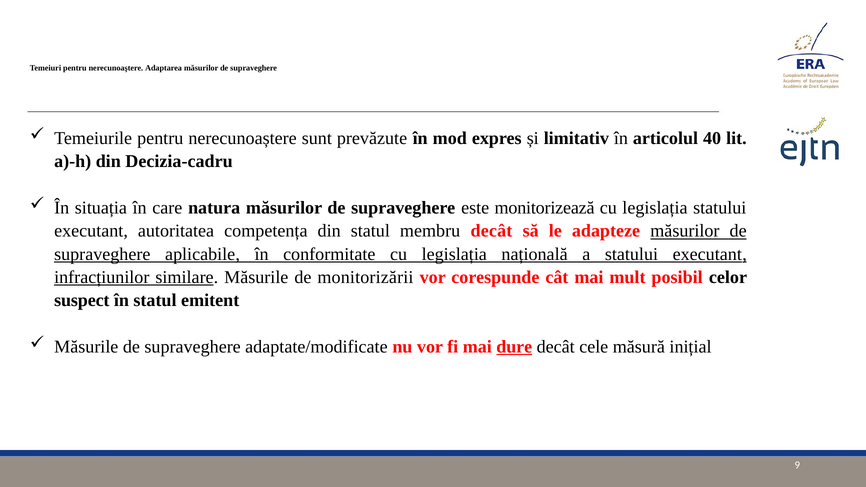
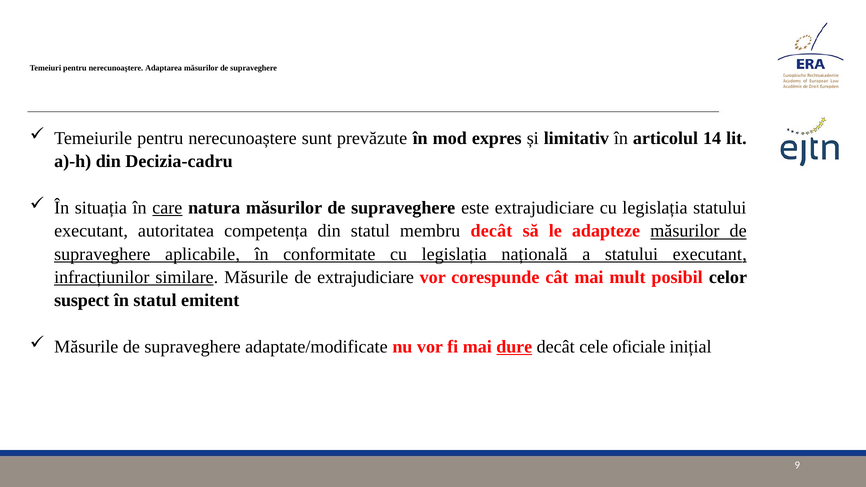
40: 40 -> 14
care underline: none -> present
este monitorizează: monitorizează -> extrajudiciare
de monitorizării: monitorizării -> extrajudiciare
măsură: măsură -> oficiale
